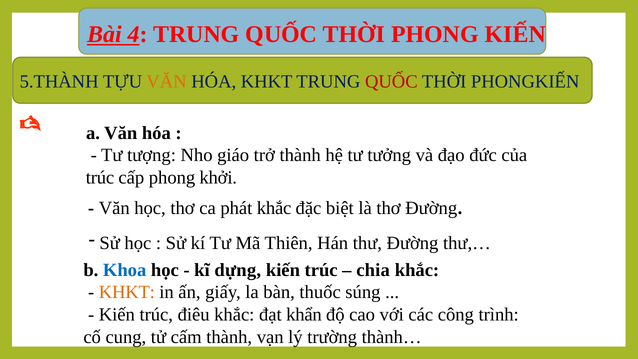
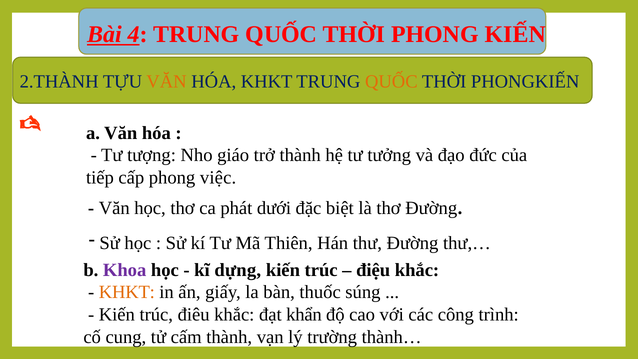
5.THÀNH: 5.THÀNH -> 2.THÀNH
QUỐC at (391, 82) colour: red -> orange
trúc at (100, 178): trúc -> tiếp
khởi: khởi -> việc
phát khắc: khắc -> dưới
Khoa colour: blue -> purple
chia: chia -> điệu
